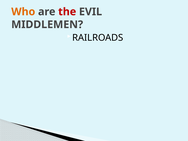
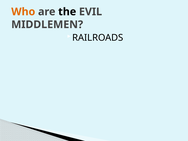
the colour: red -> black
